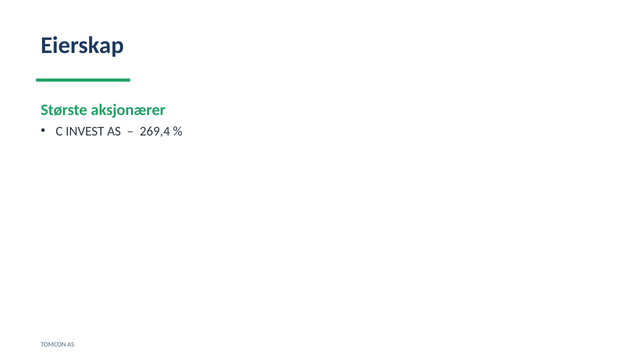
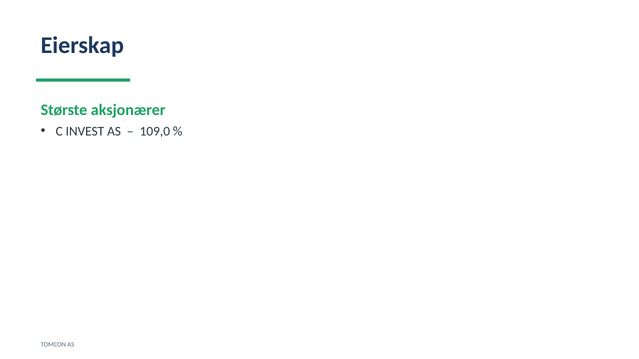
269,4: 269,4 -> 109,0
